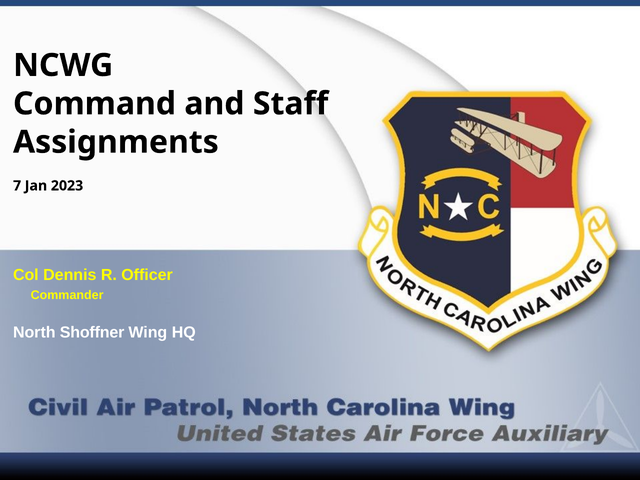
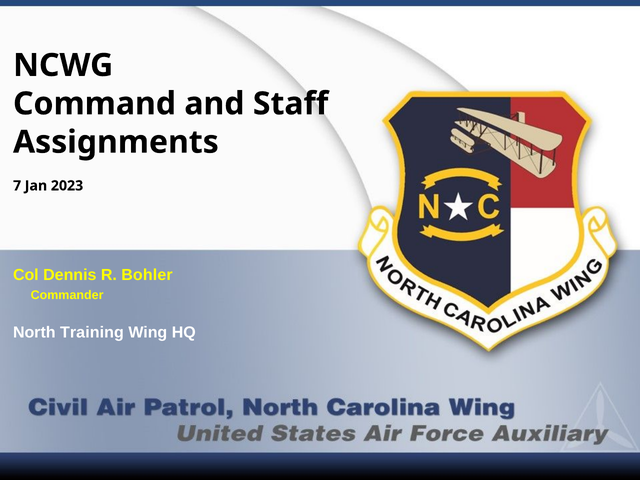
Officer: Officer -> Bohler
Shoffner: Shoffner -> Training
